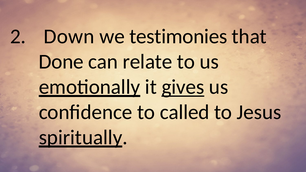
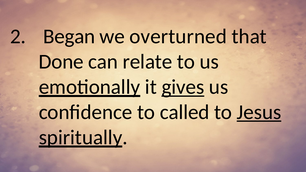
Down: Down -> Began
testimonies: testimonies -> overturned
Jesus underline: none -> present
